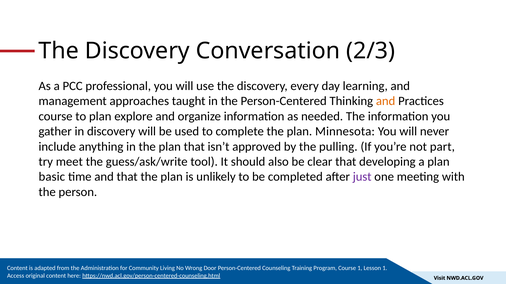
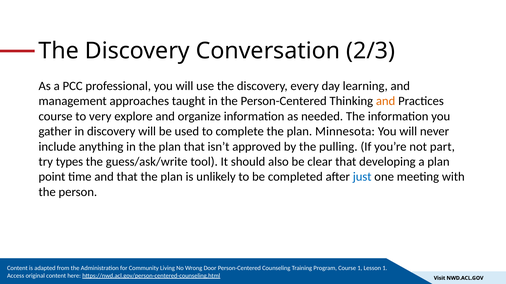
to plan: plan -> very
meet: meet -> types
basic: basic -> point
just colour: purple -> blue
